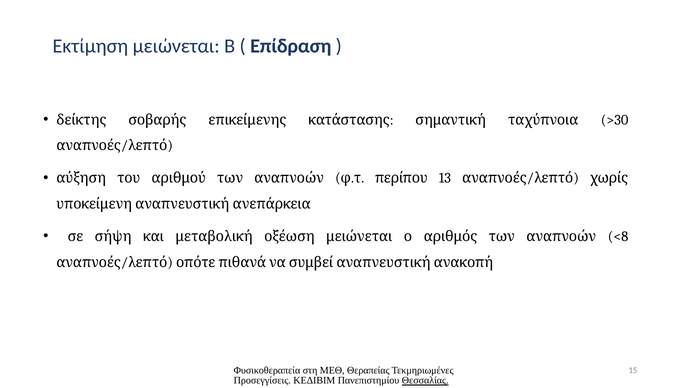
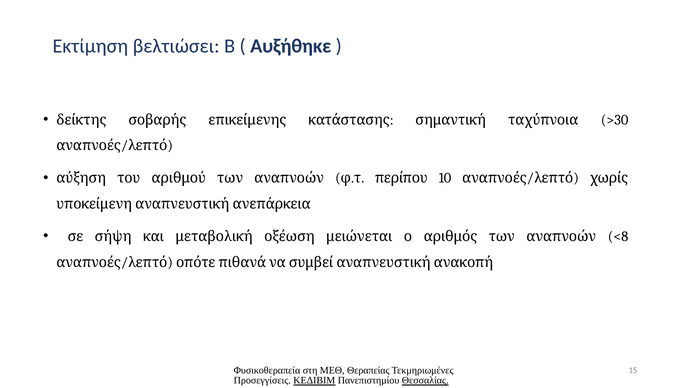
Εκτίμηση μειώνεται: μειώνεται -> βελτιώσει
Επίδραση: Επίδραση -> Αυξήθηκε
13: 13 -> 10
ΚΕΔΙΒΙΜ underline: none -> present
